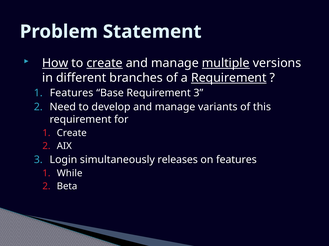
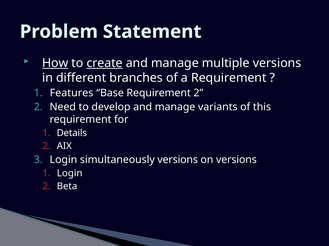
multiple underline: present -> none
Requirement at (229, 78) underline: present -> none
Requirement 3: 3 -> 2
1 Create: Create -> Details
simultaneously releases: releases -> versions
on features: features -> versions
1 While: While -> Login
